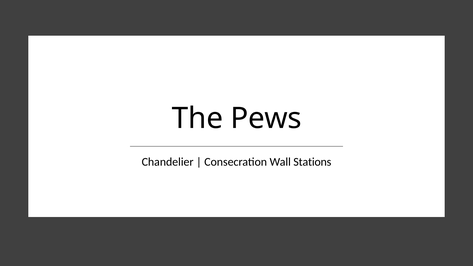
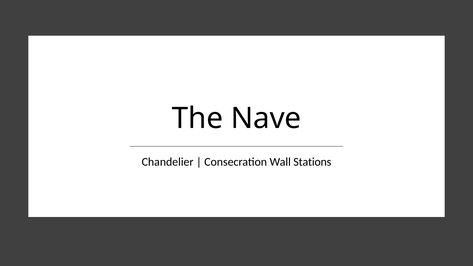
Pews: Pews -> Nave
